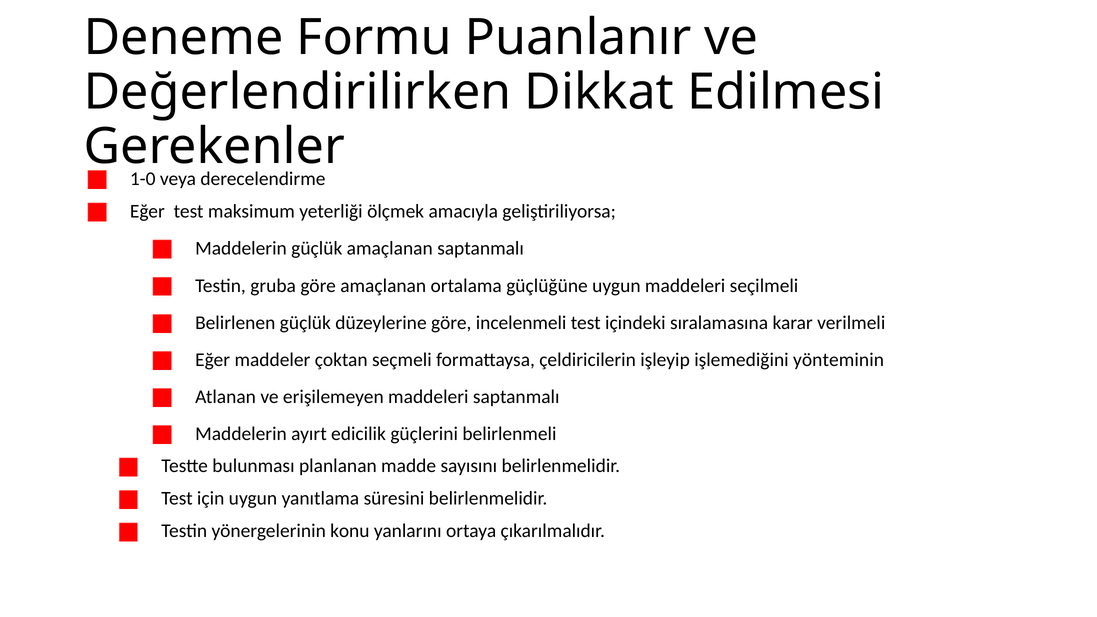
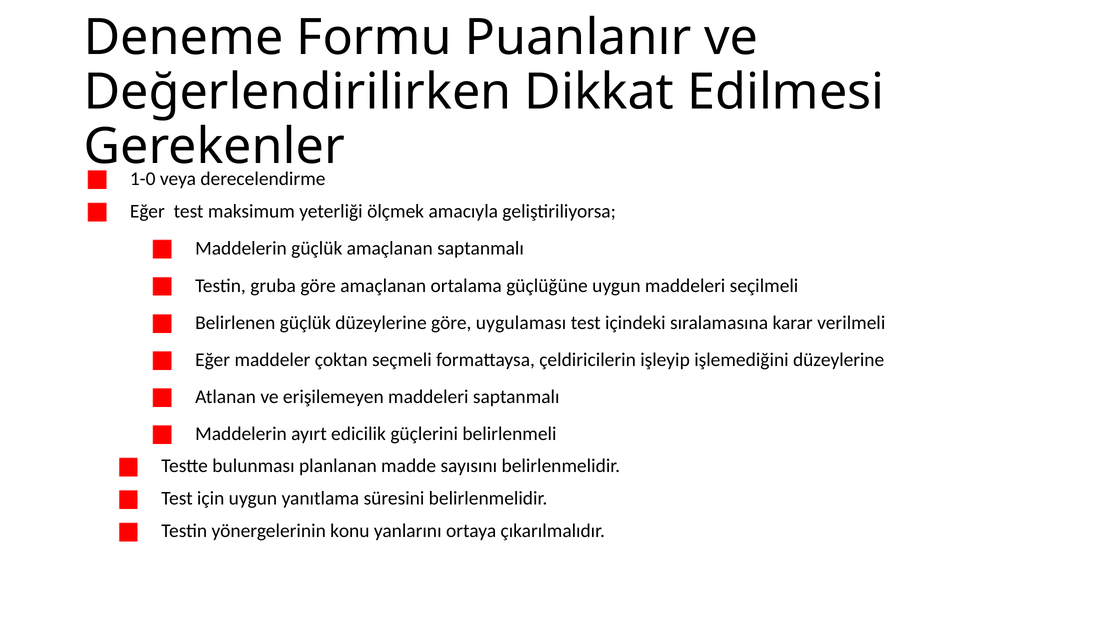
incelenmeli: incelenmeli -> uygulaması
işlemediğini yönteminin: yönteminin -> düzeylerine
